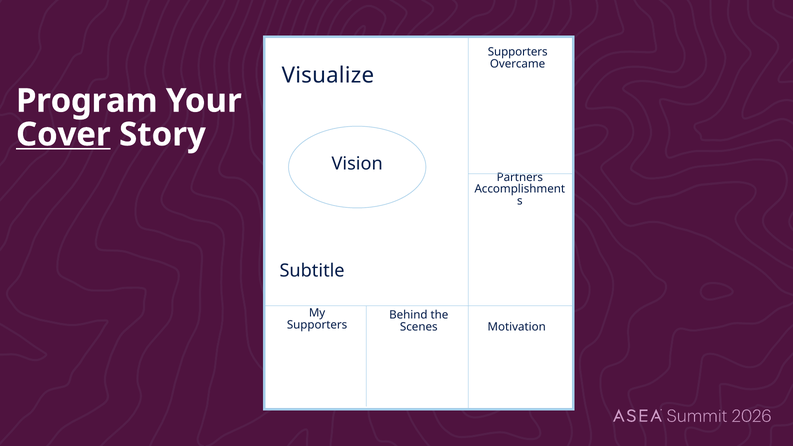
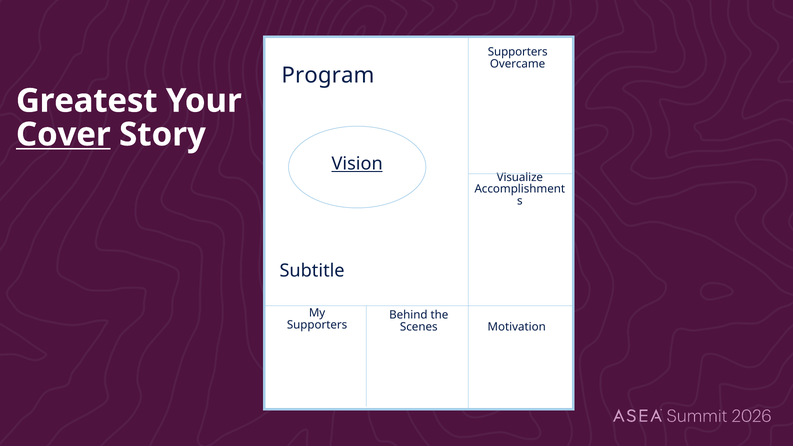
Visualize: Visualize -> Program
Program: Program -> Greatest
Vision underline: none -> present
Partners: Partners -> Visualize
